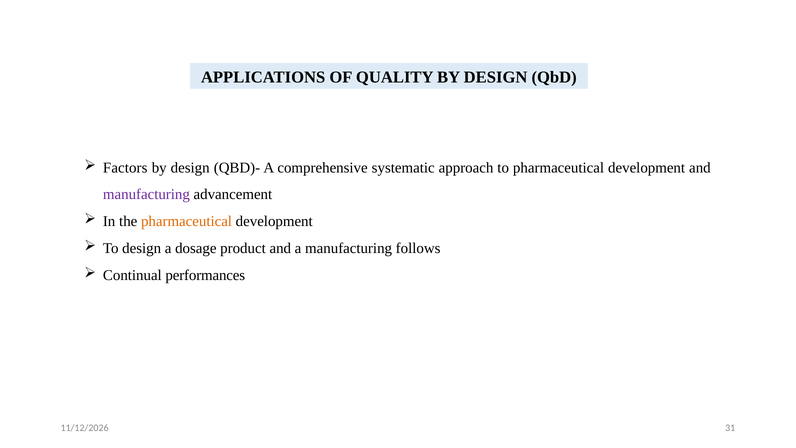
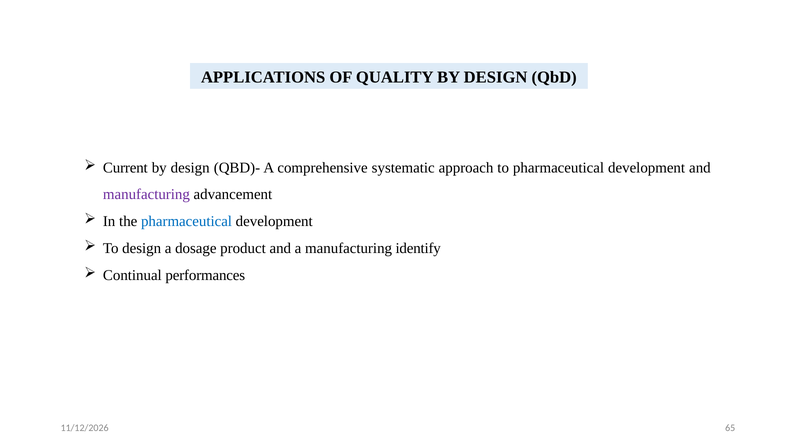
Factors: Factors -> Current
pharmaceutical at (187, 221) colour: orange -> blue
follows: follows -> identify
31: 31 -> 65
